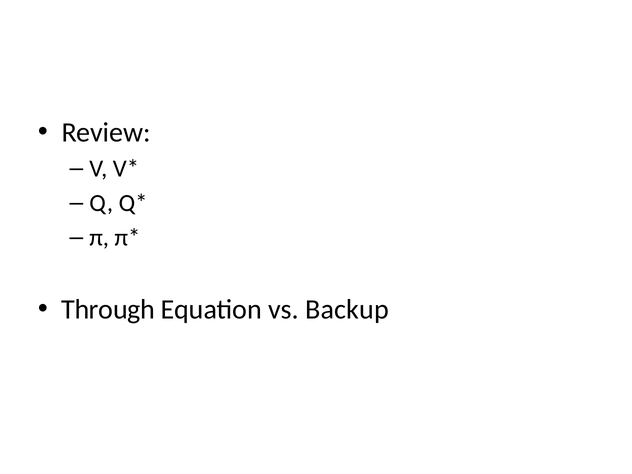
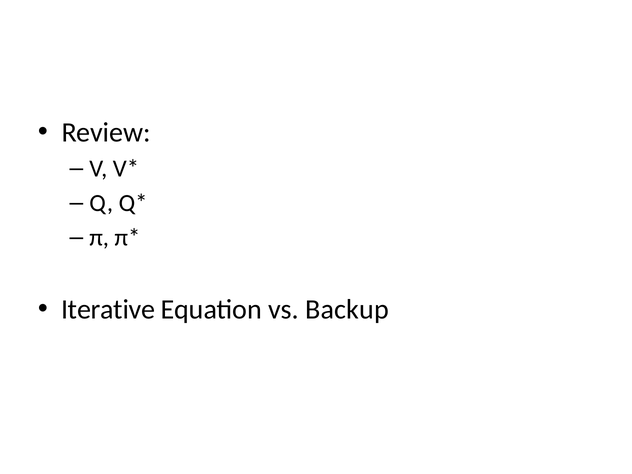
Through: Through -> Iterative
